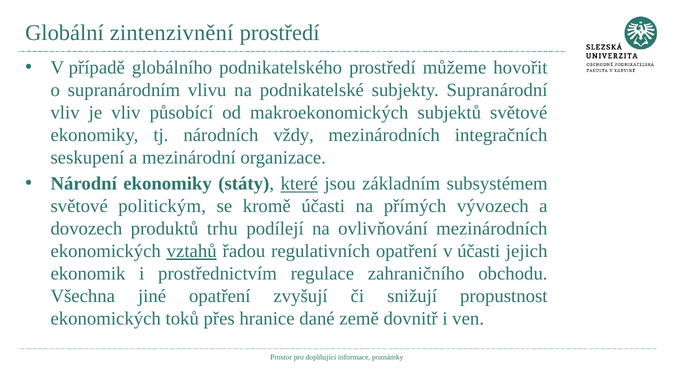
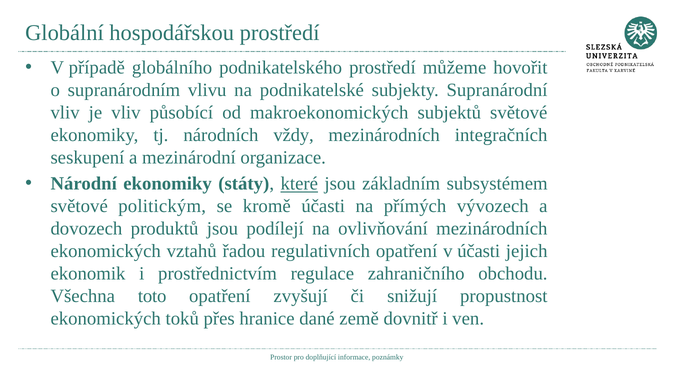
zintenzivnění: zintenzivnění -> hospodářskou
produktů trhu: trhu -> jsou
vztahů underline: present -> none
jiné: jiné -> toto
